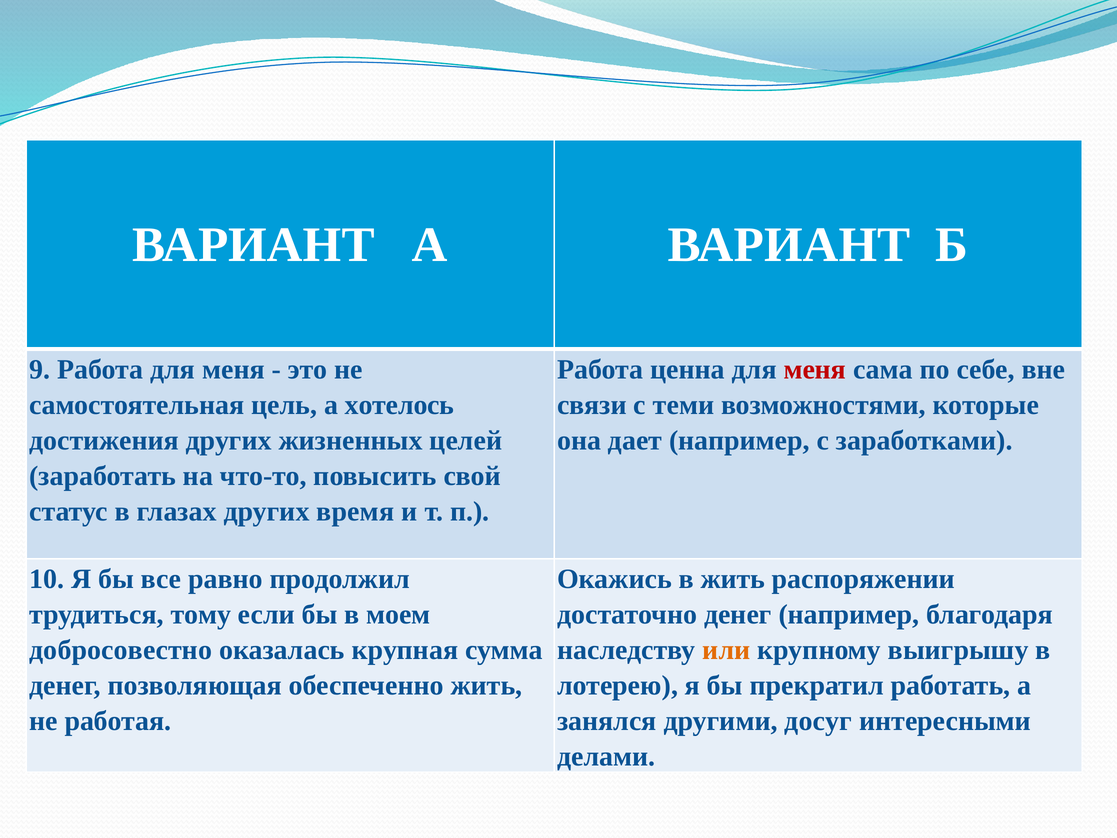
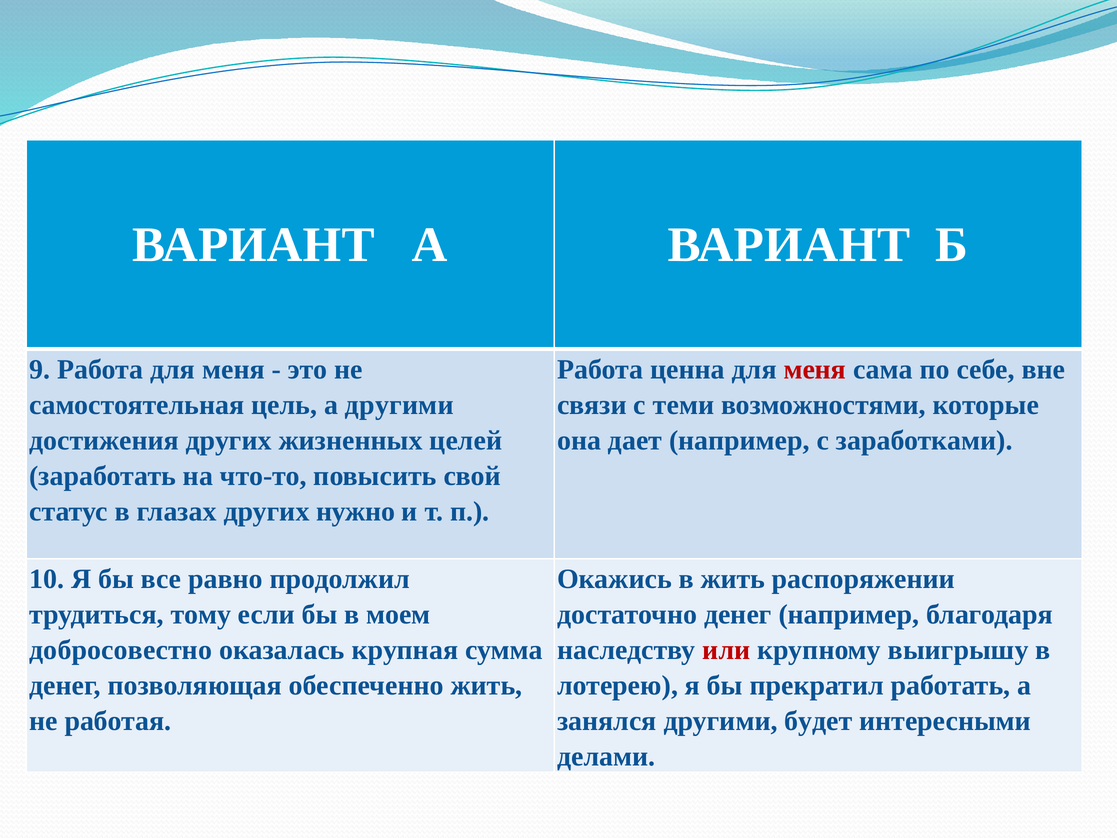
а хотелось: хотелось -> другими
время: время -> нужно
или colour: orange -> red
досуг: досуг -> будет
